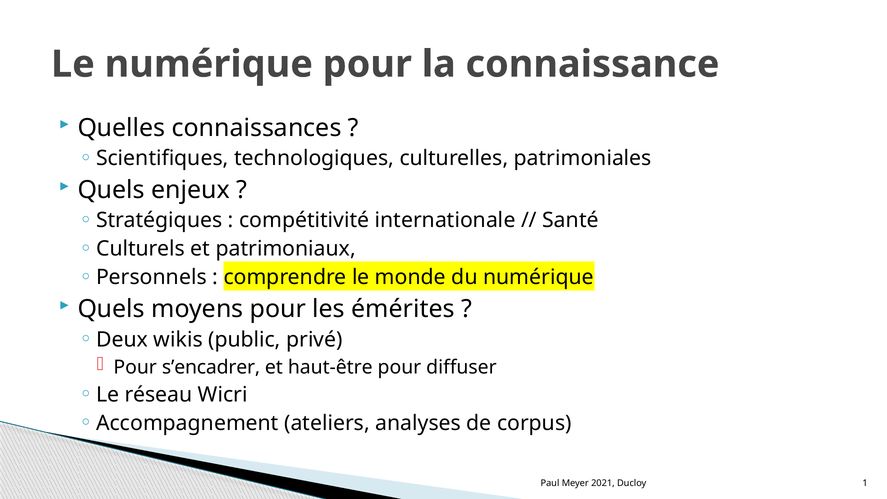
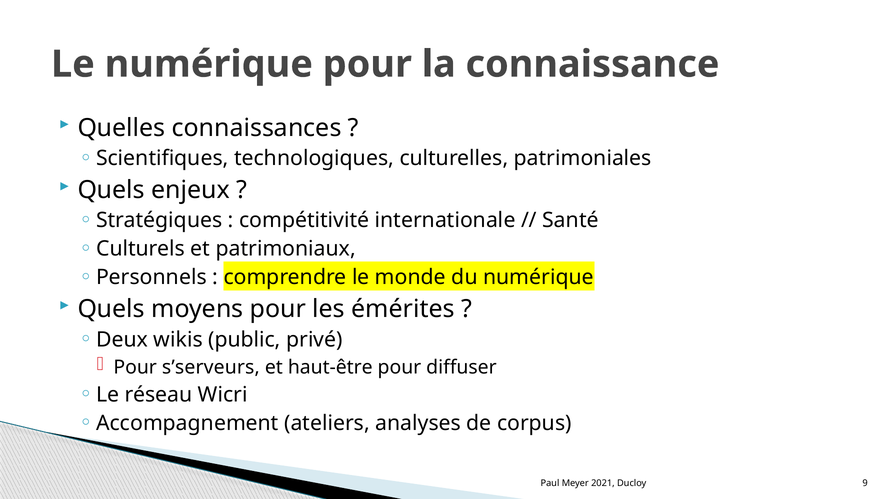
s’encadrer: s’encadrer -> s’serveurs
1: 1 -> 9
